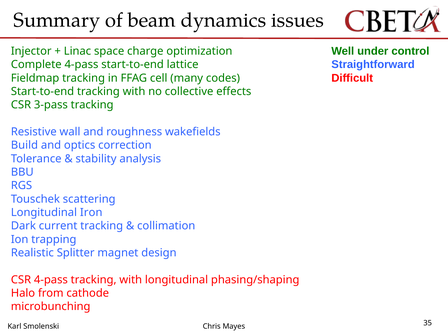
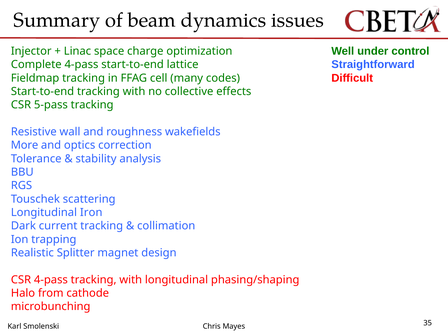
3-pass: 3-pass -> 5-pass
Build: Build -> More
